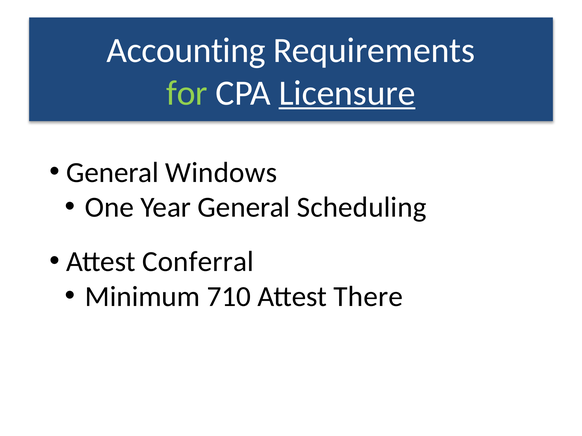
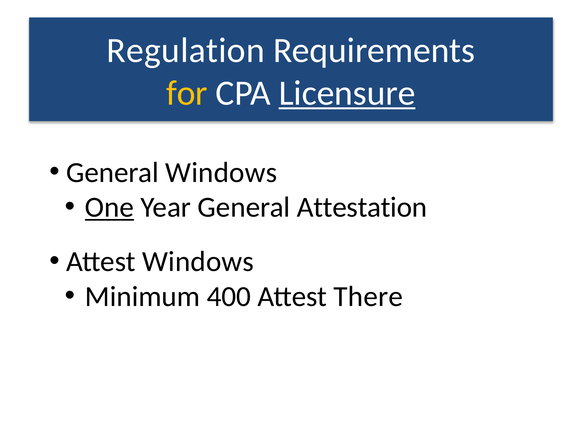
Accounting: Accounting -> Regulation
for colour: light green -> yellow
One underline: none -> present
Scheduling: Scheduling -> Attestation
Attest Conferral: Conferral -> Windows
710: 710 -> 400
